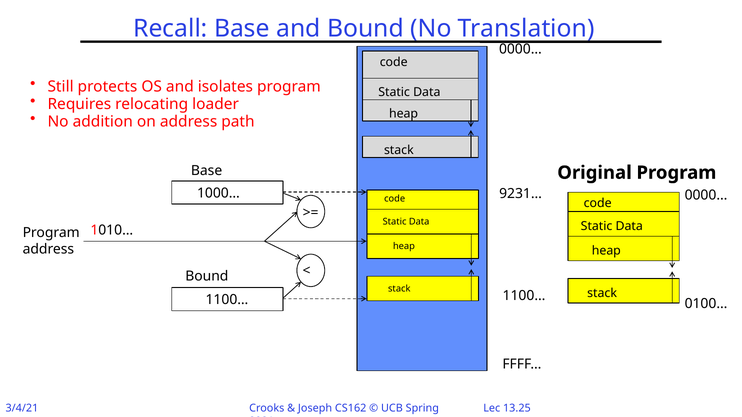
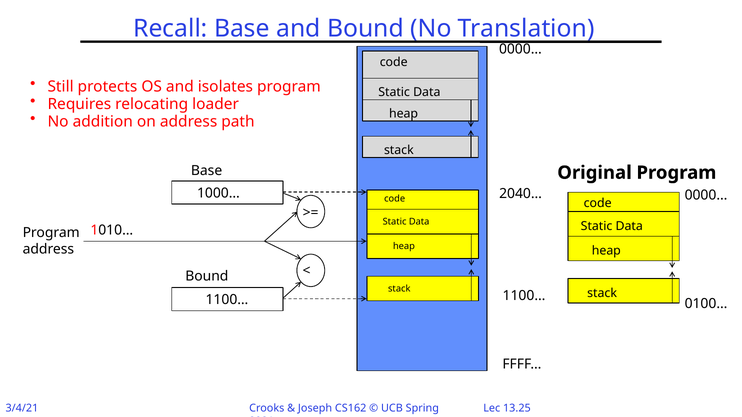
9231…: 9231… -> 2040…
